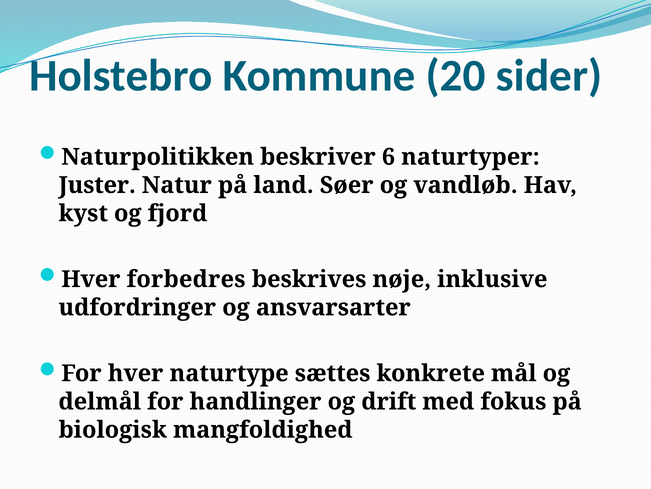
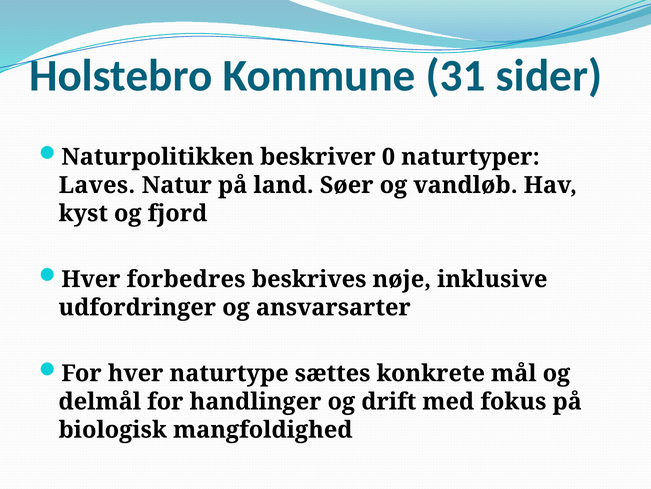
20: 20 -> 31
6: 6 -> 0
Juster: Juster -> Laves
